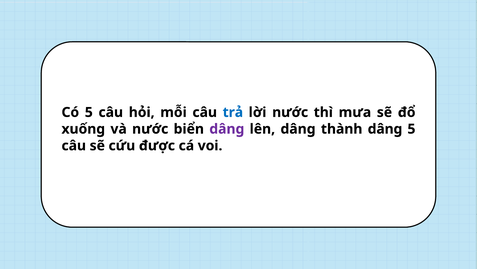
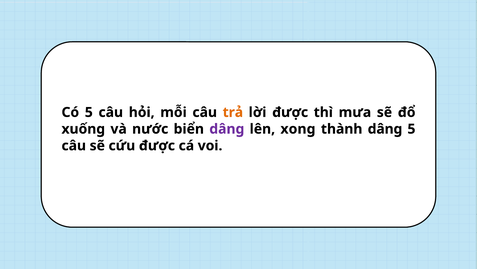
trả colour: blue -> orange
lời nước: nước -> được
lên dâng: dâng -> xong
